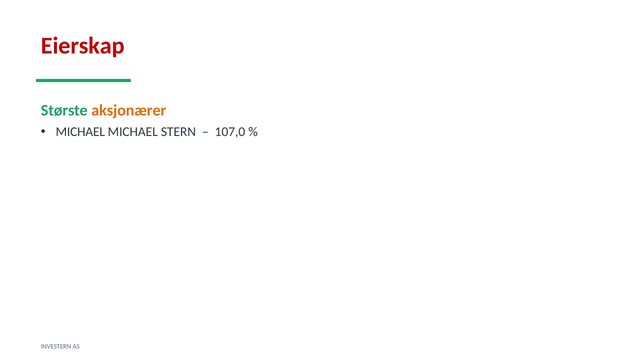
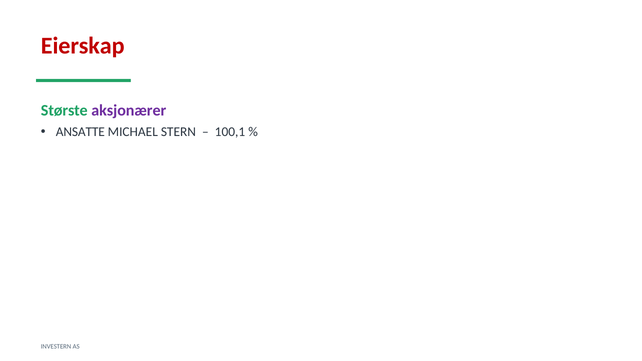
aksjonærer colour: orange -> purple
MICHAEL at (80, 132): MICHAEL -> ANSATTE
107,0: 107,0 -> 100,1
